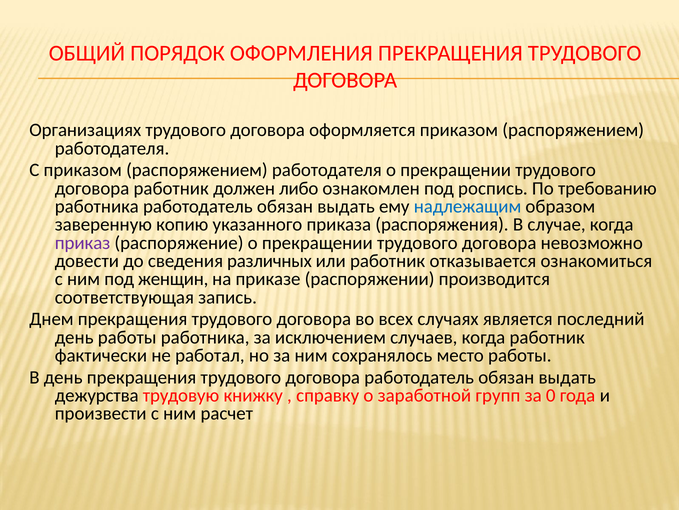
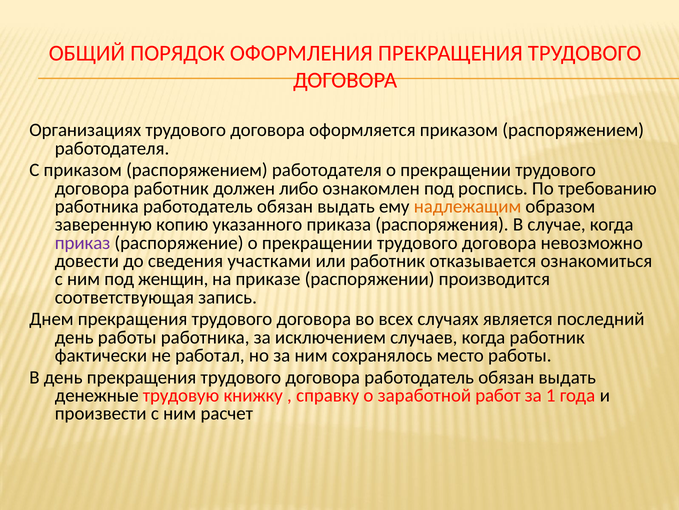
надлежащим colour: blue -> orange
различных: различных -> участками
дежурства: дежурства -> денежные
групп: групп -> работ
0: 0 -> 1
